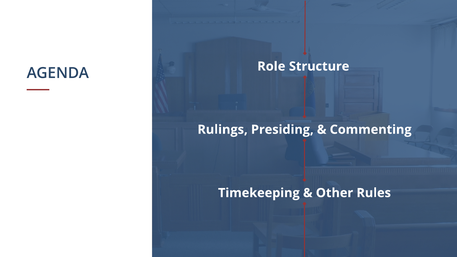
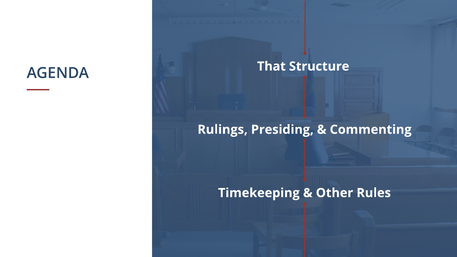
Role: Role -> That
